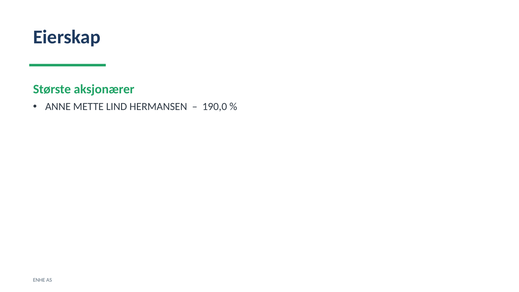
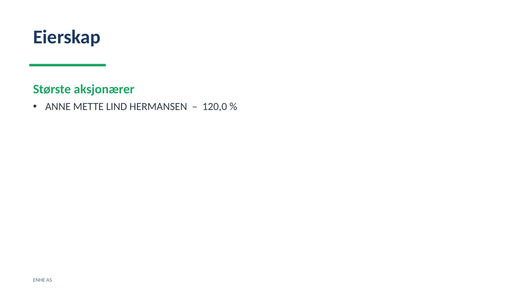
190,0: 190,0 -> 120,0
